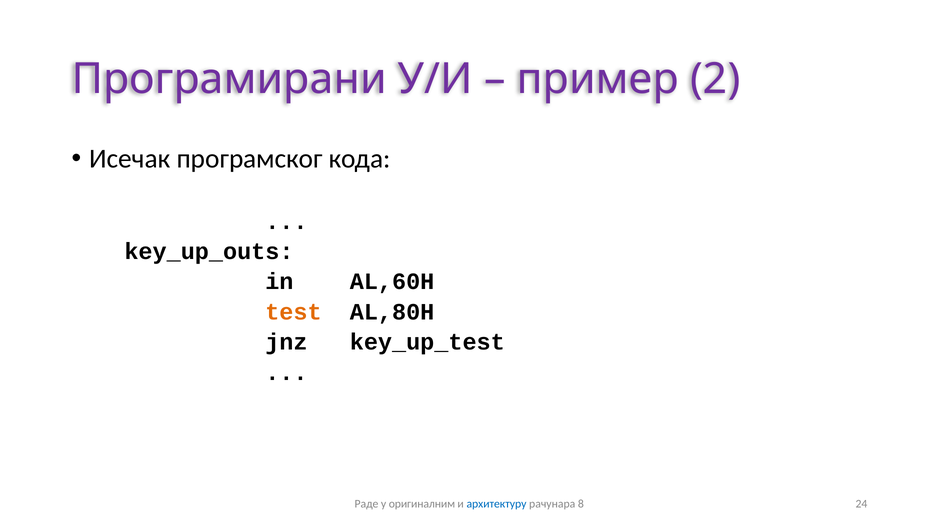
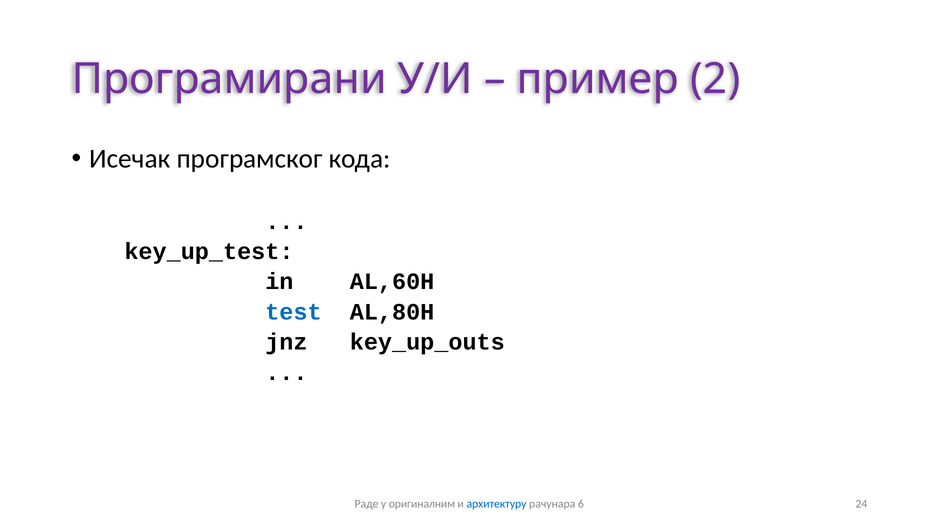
key_up_outs: key_up_outs -> key_up_test
test colour: orange -> blue
key_up_test: key_up_test -> key_up_outs
8: 8 -> 6
